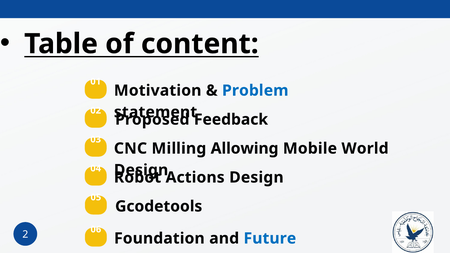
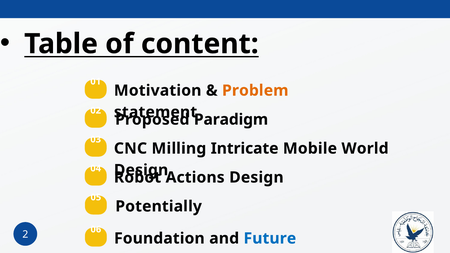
Problem colour: blue -> orange
Feedback: Feedback -> Paradigm
Allowing: Allowing -> Intricate
Gcodetools: Gcodetools -> Potentially
